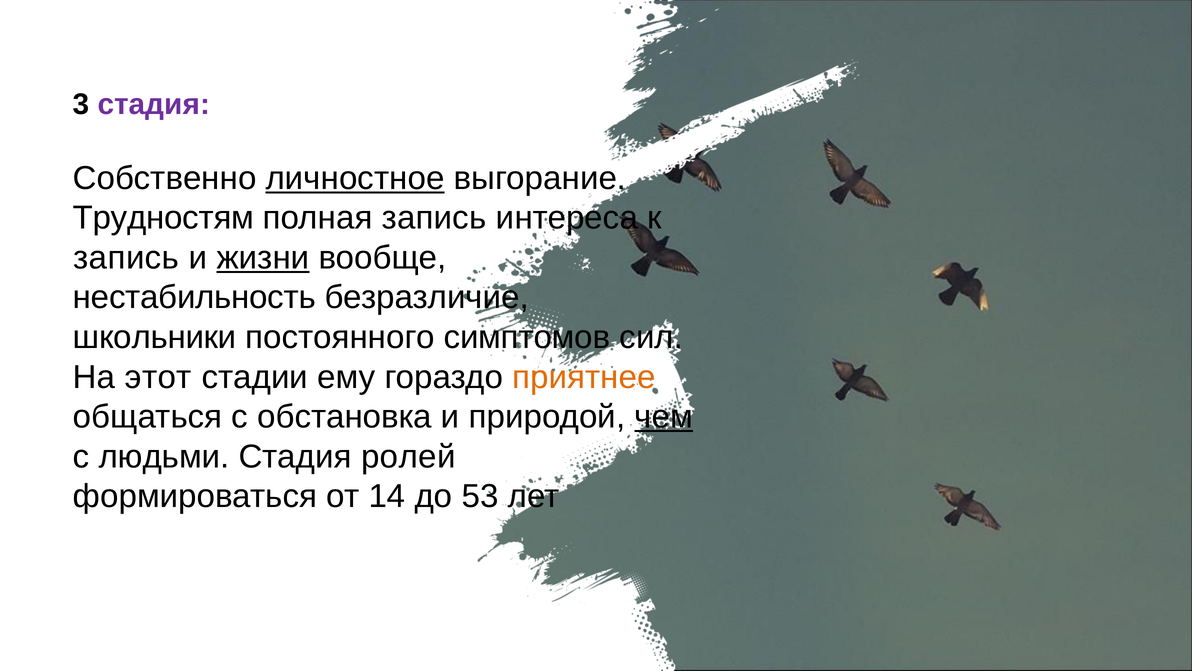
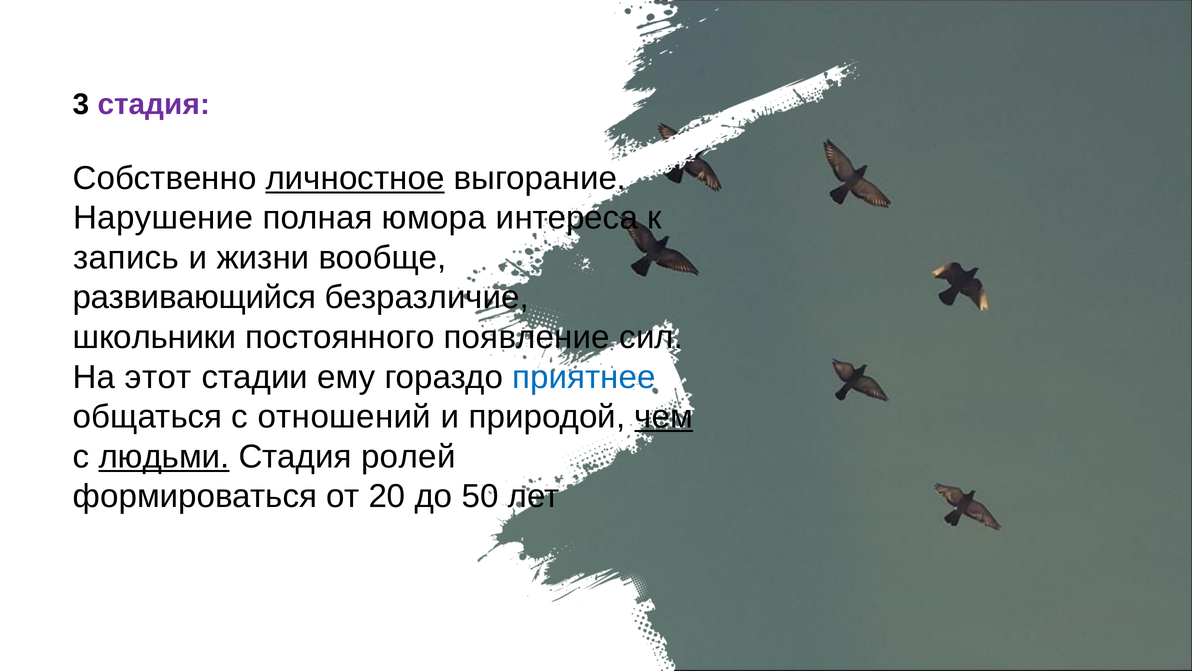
Трудностям: Трудностям -> Нарушение
полная запись: запись -> юмора
жизни underline: present -> none
нестабильность: нестабильность -> развивающийся
симптомов: симптомов -> появление
приятнее colour: orange -> blue
обстановка: обстановка -> отношений
людьми underline: none -> present
14: 14 -> 20
53: 53 -> 50
